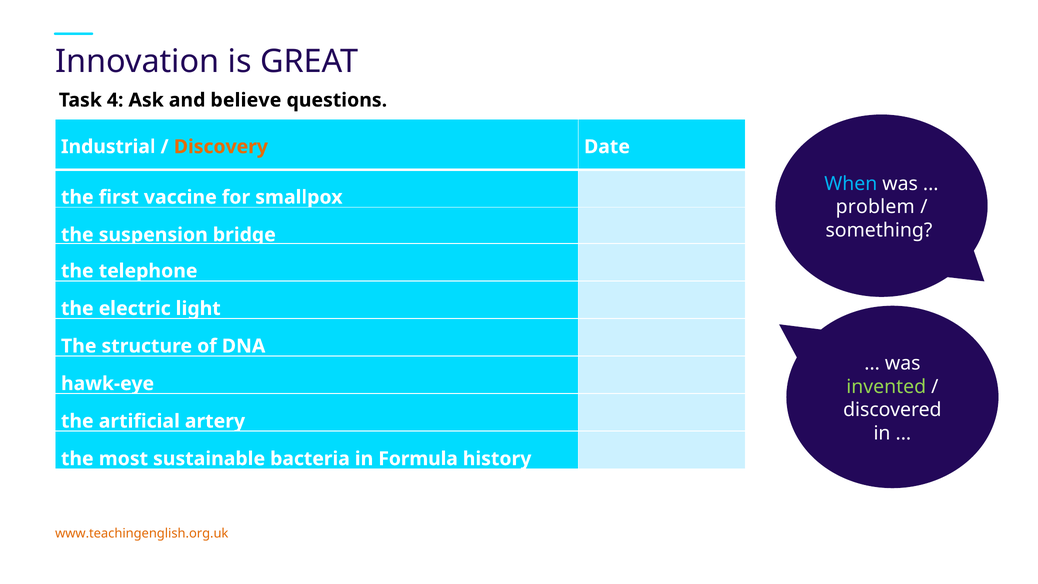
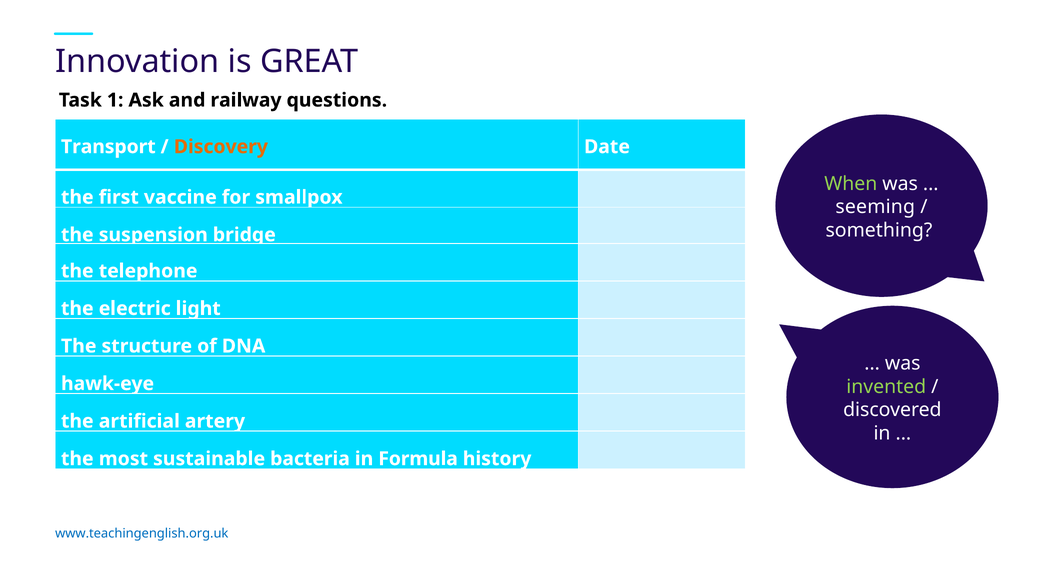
4: 4 -> 1
believe: believe -> railway
Industrial: Industrial -> Transport
When colour: light blue -> light green
problem: problem -> seeming
www.teachingenglish.org.uk colour: orange -> blue
